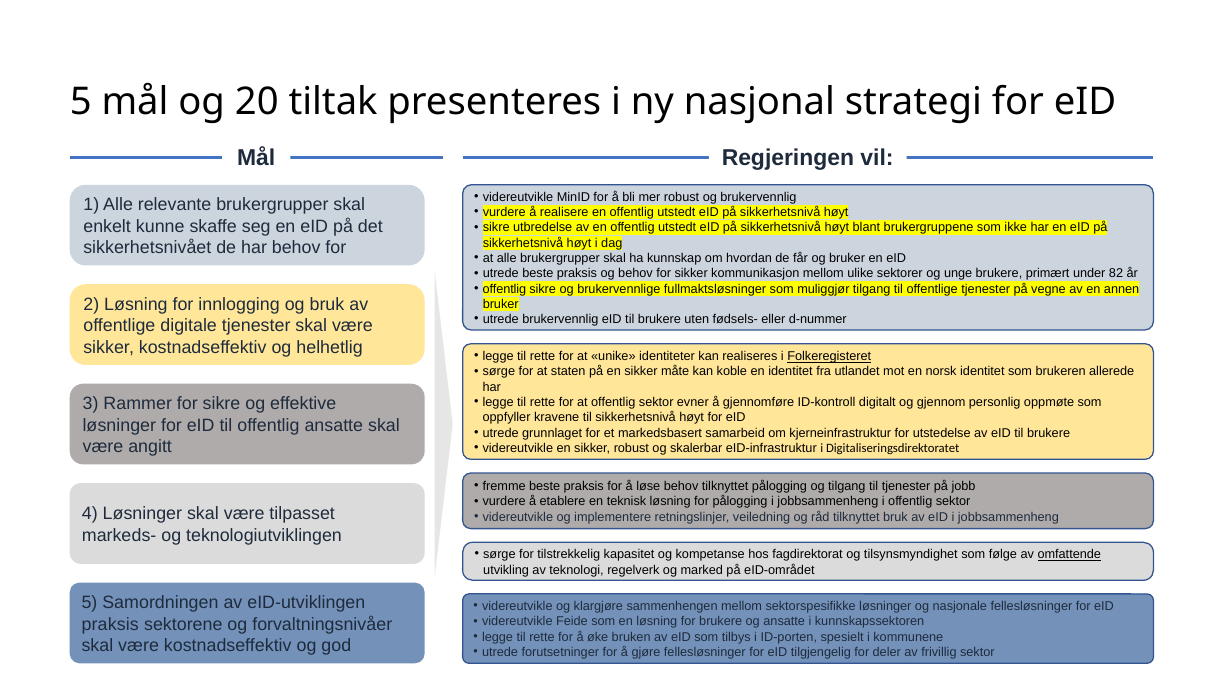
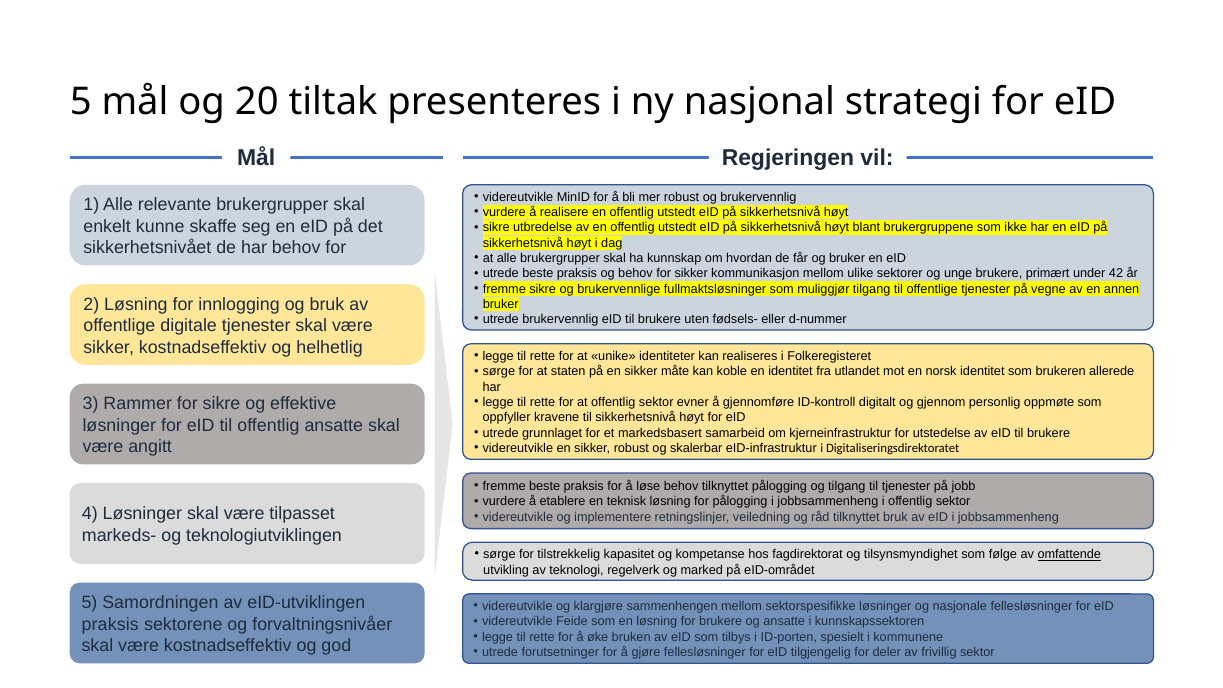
82: 82 -> 42
offentlig at (504, 289): offentlig -> fremme
Folkeregisteret underline: present -> none
